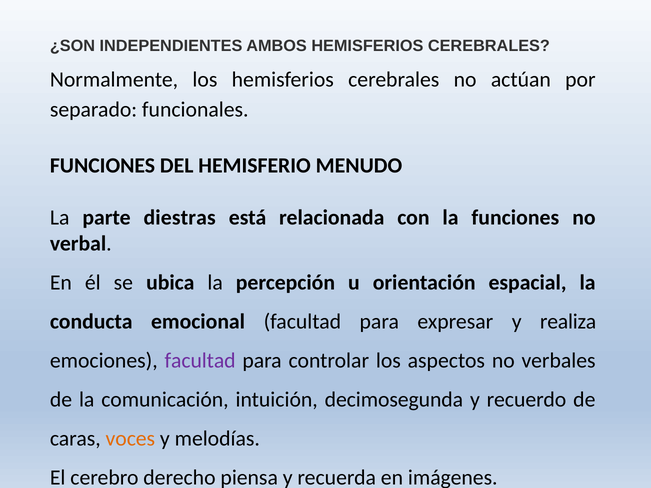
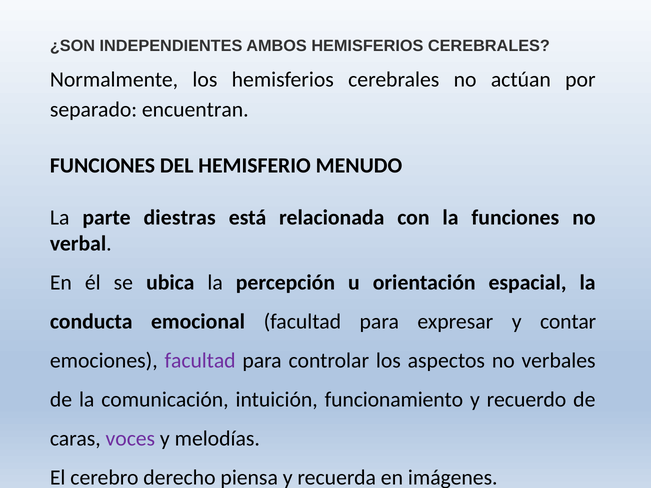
funcionales: funcionales -> encuentran
realiza: realiza -> contar
decimosegunda: decimosegunda -> funcionamiento
voces colour: orange -> purple
